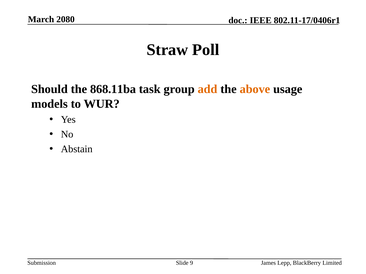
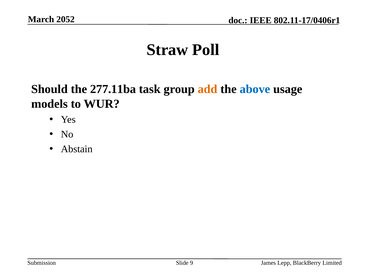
2080: 2080 -> 2052
868.11ba: 868.11ba -> 277.11ba
above colour: orange -> blue
